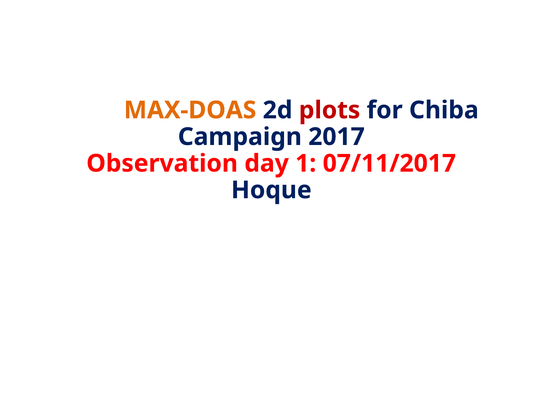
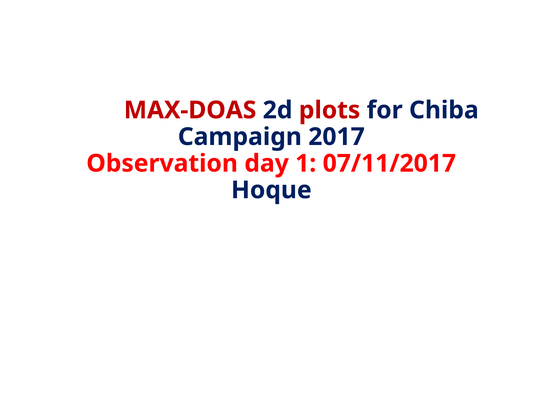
MAX-DOAS colour: orange -> red
